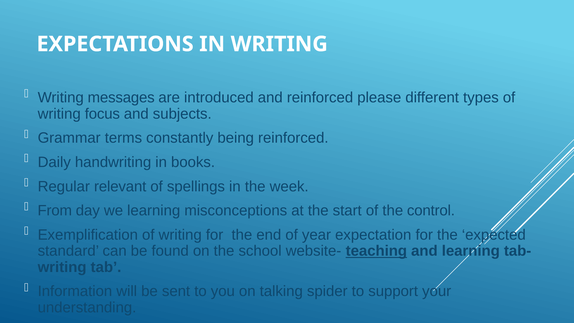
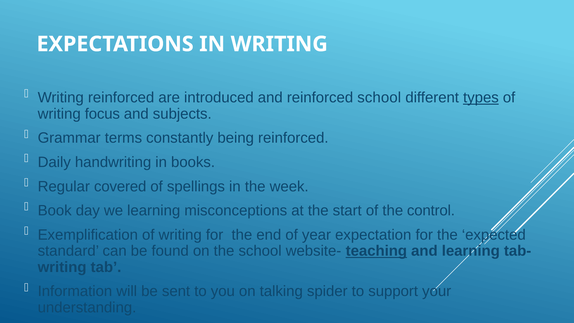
Writing messages: messages -> reinforced
reinforced please: please -> school
types underline: none -> present
relevant: relevant -> covered
From: From -> Book
